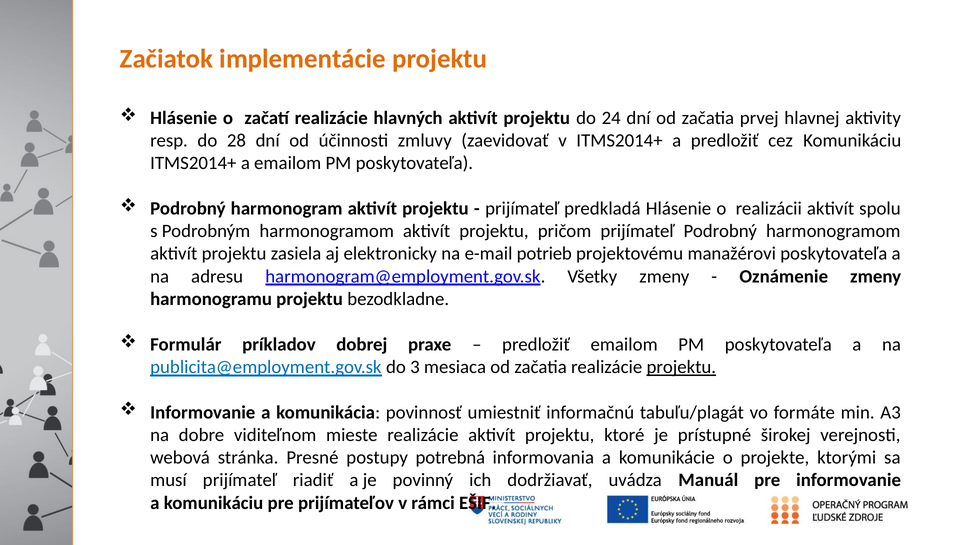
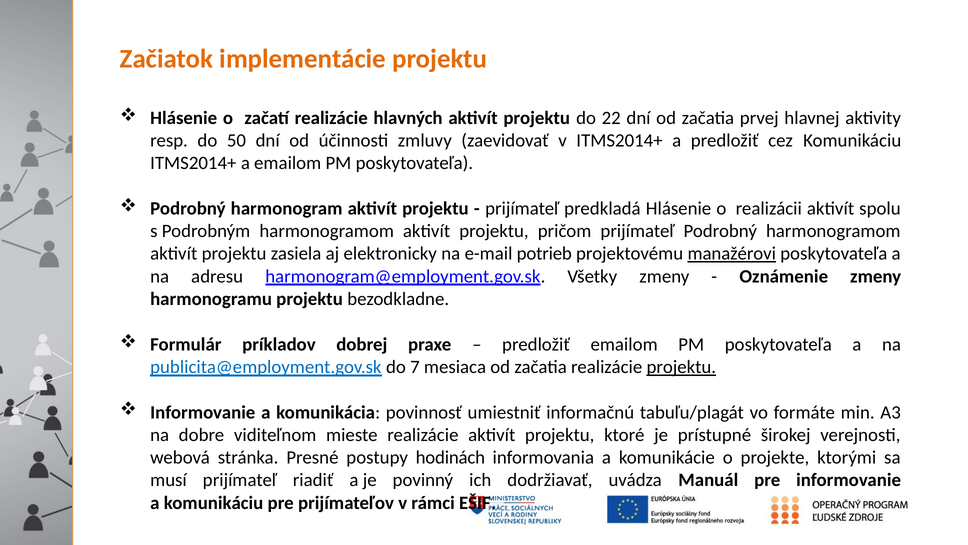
24: 24 -> 22
28: 28 -> 50
manažérovi underline: none -> present
3: 3 -> 7
potrebná: potrebná -> hodinách
